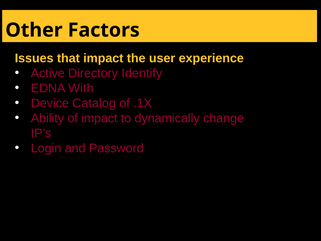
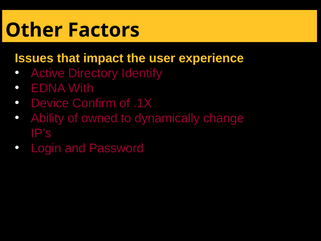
Catalog: Catalog -> Confirm
of impact: impact -> owned
